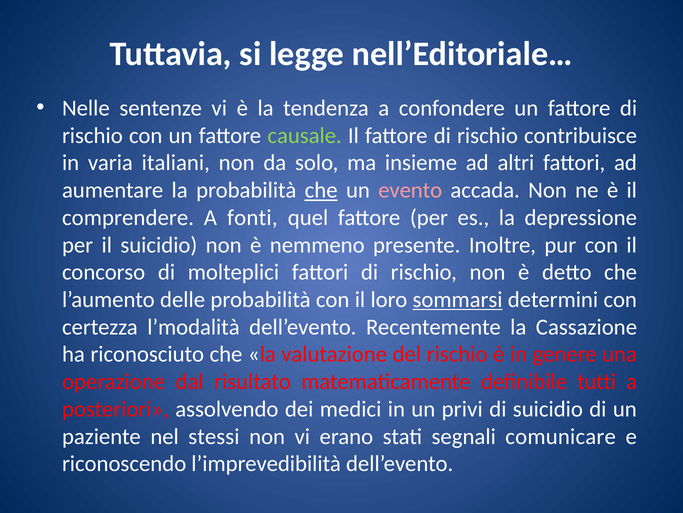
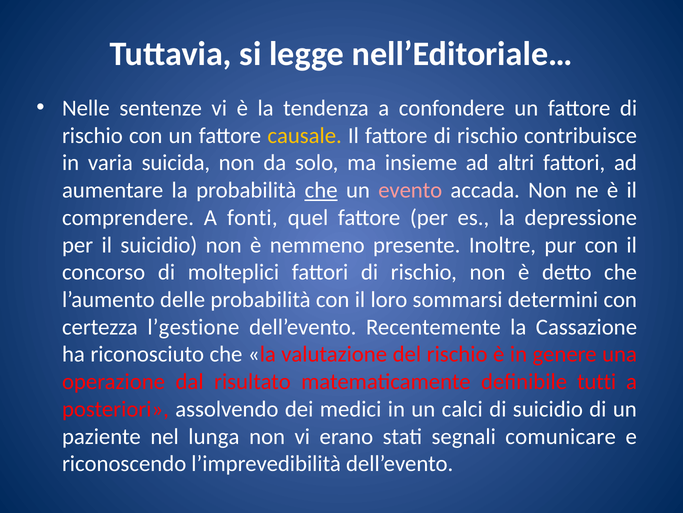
causale colour: light green -> yellow
italiani: italiani -> suicida
sommarsi underline: present -> none
l’modalità: l’modalità -> l’gestione
privi: privi -> calci
stessi: stessi -> lunga
